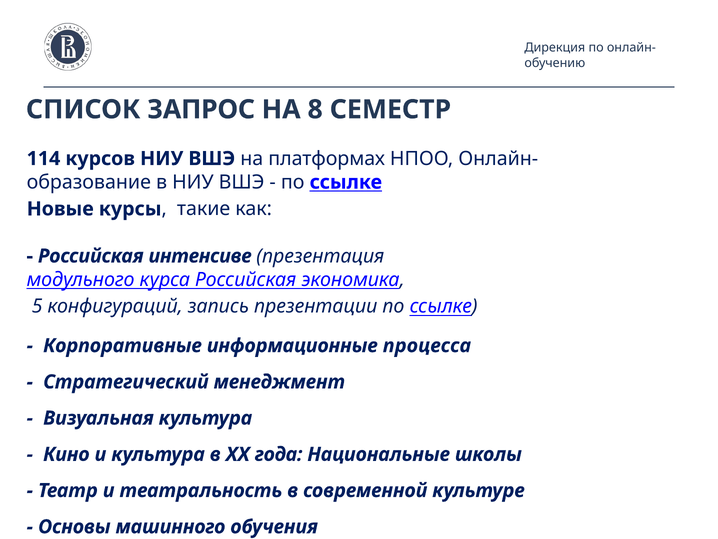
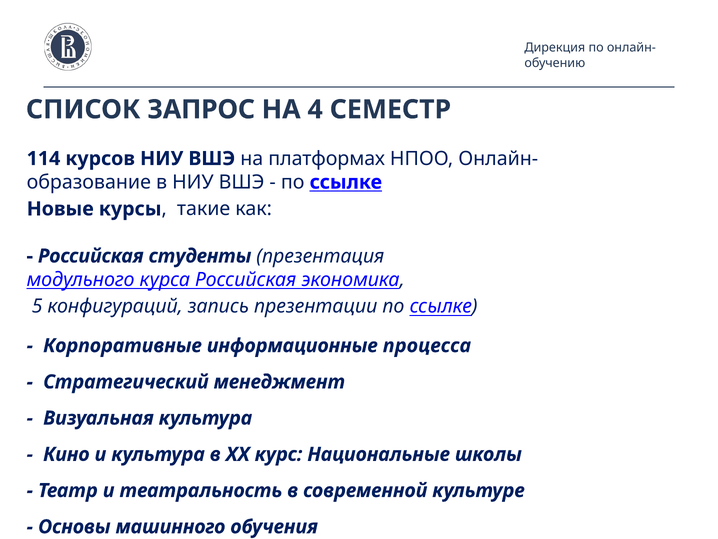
8: 8 -> 4
интенсиве: интенсиве -> студенты
года: года -> курс
